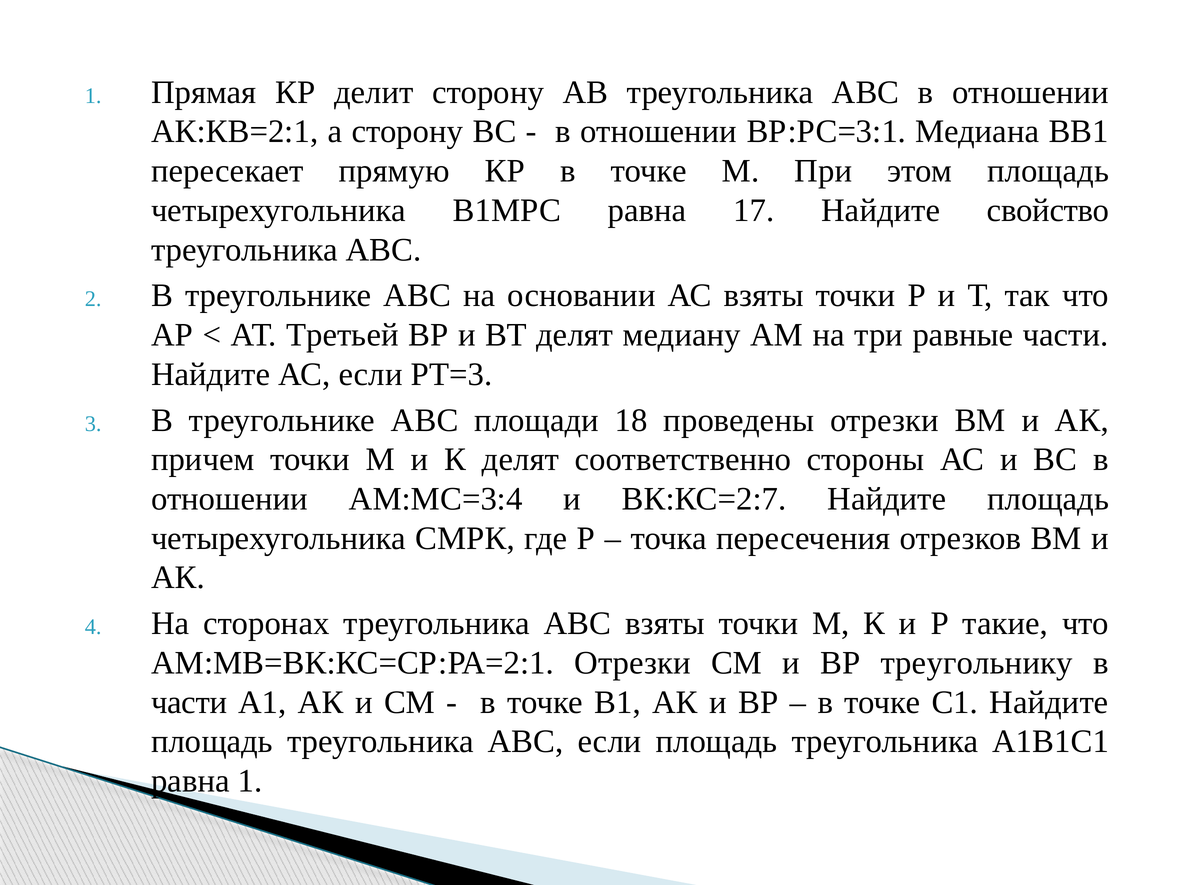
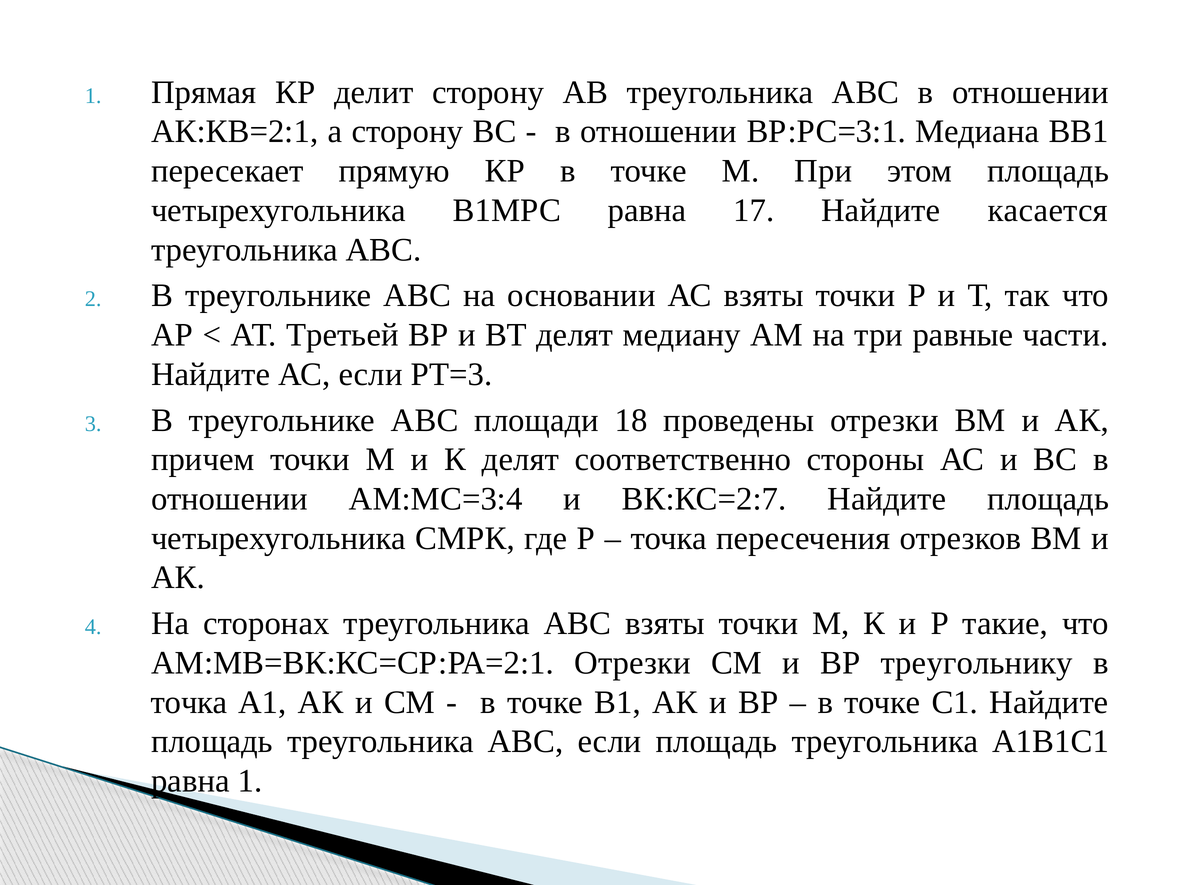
свойство: свойство -> касается
части at (189, 702): части -> точка
